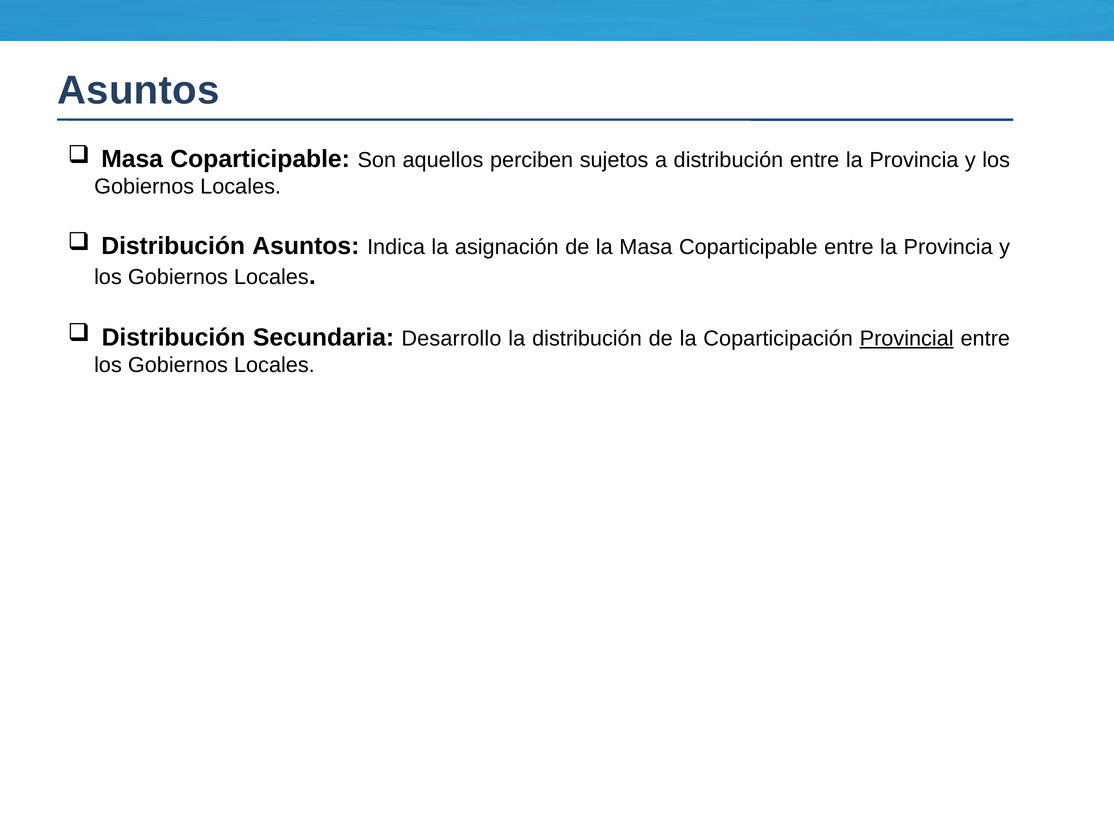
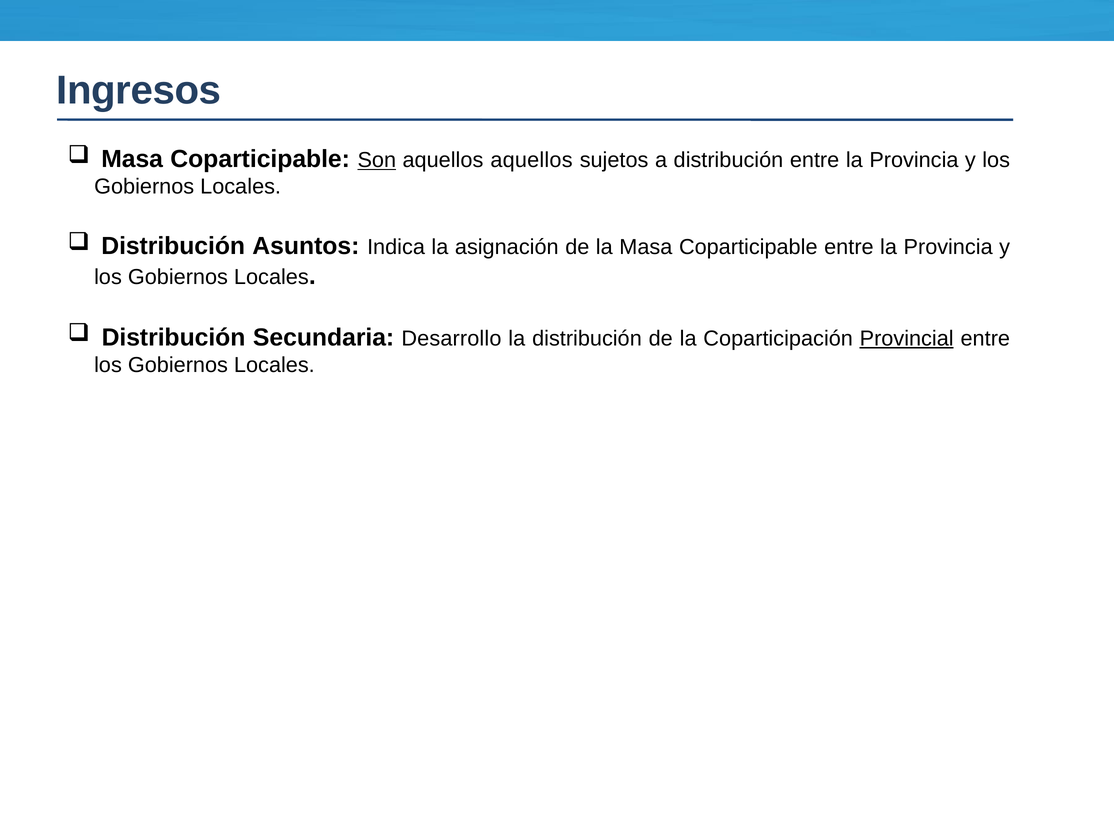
Asuntos at (138, 90): Asuntos -> Ingresos
Son underline: none -> present
aquellos perciben: perciben -> aquellos
